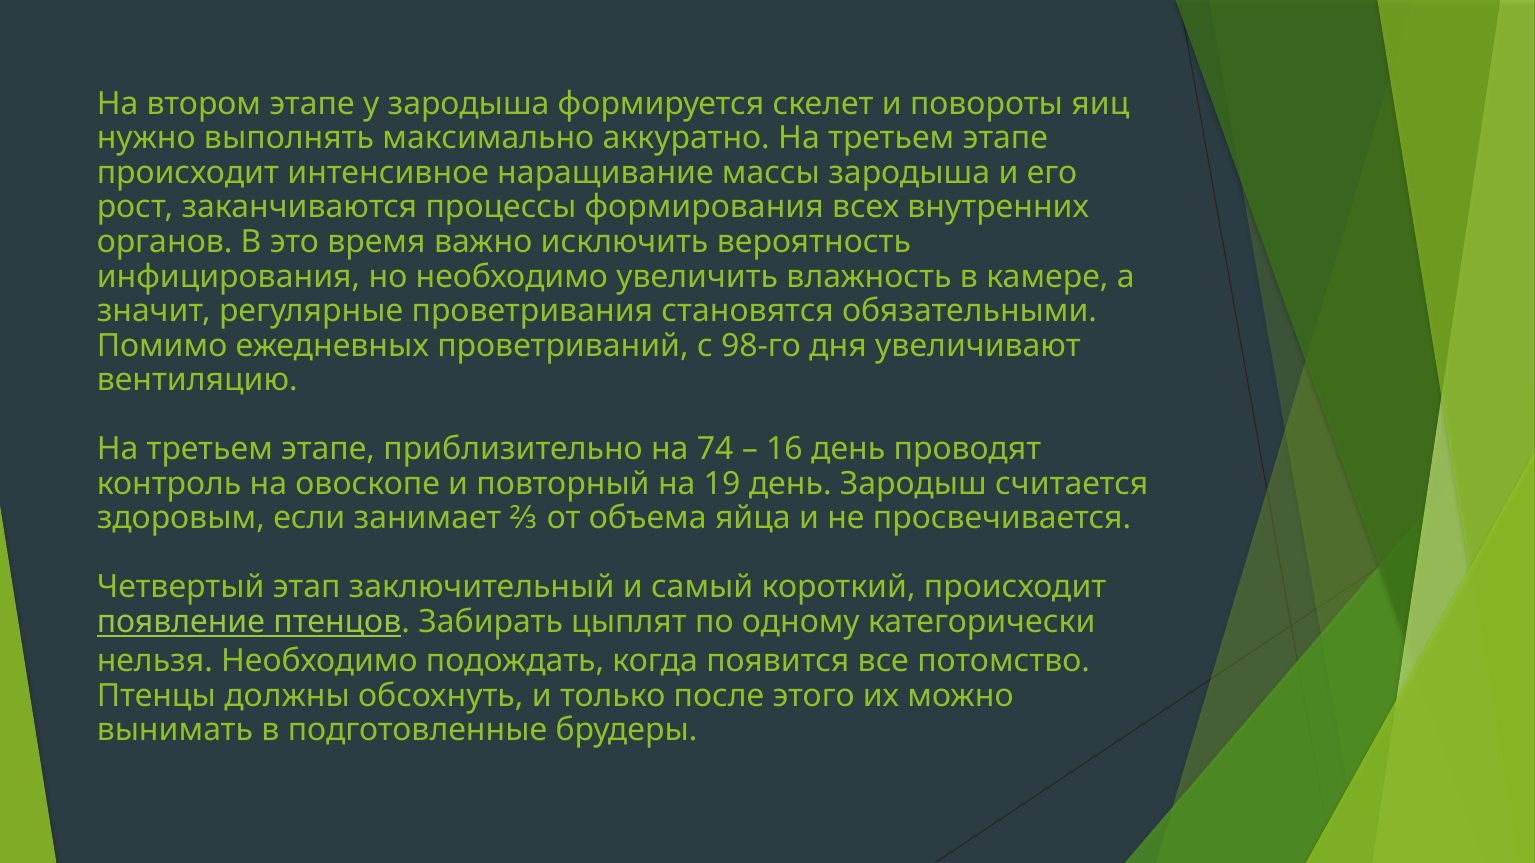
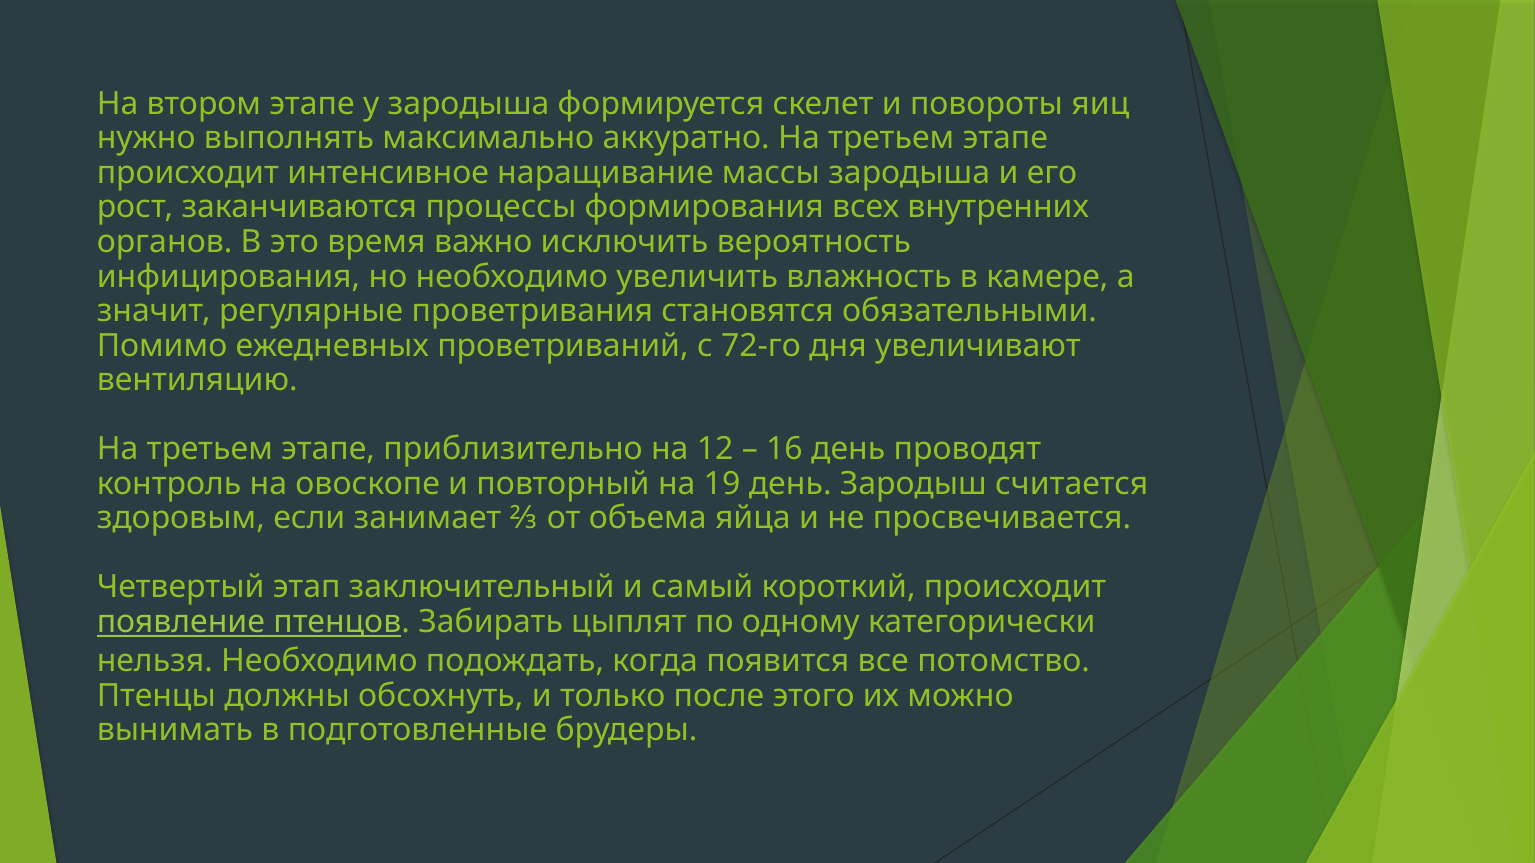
98-го: 98-го -> 72-го
74: 74 -> 12
